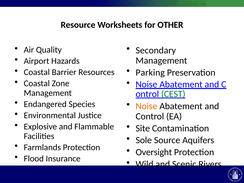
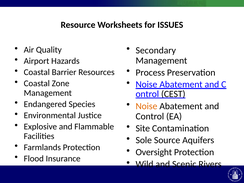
OTHER: OTHER -> ISSUES
Parking: Parking -> Process
CEST colour: green -> black
